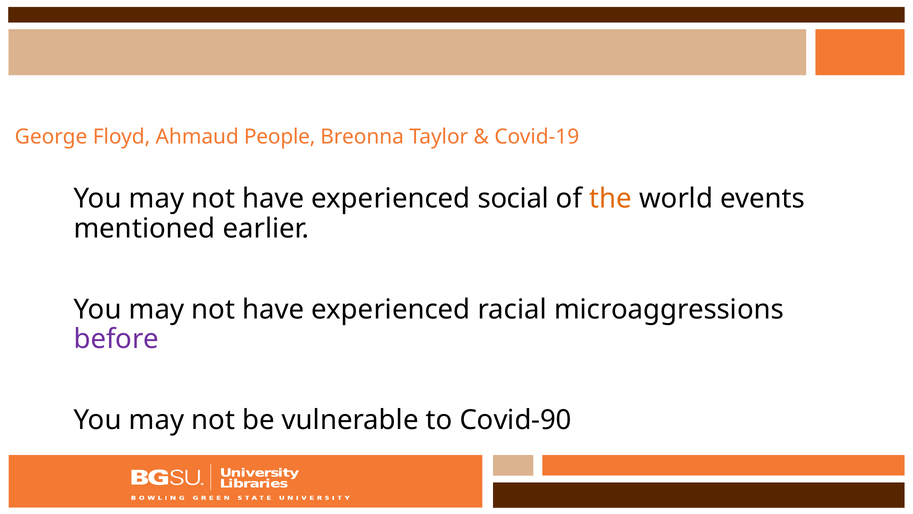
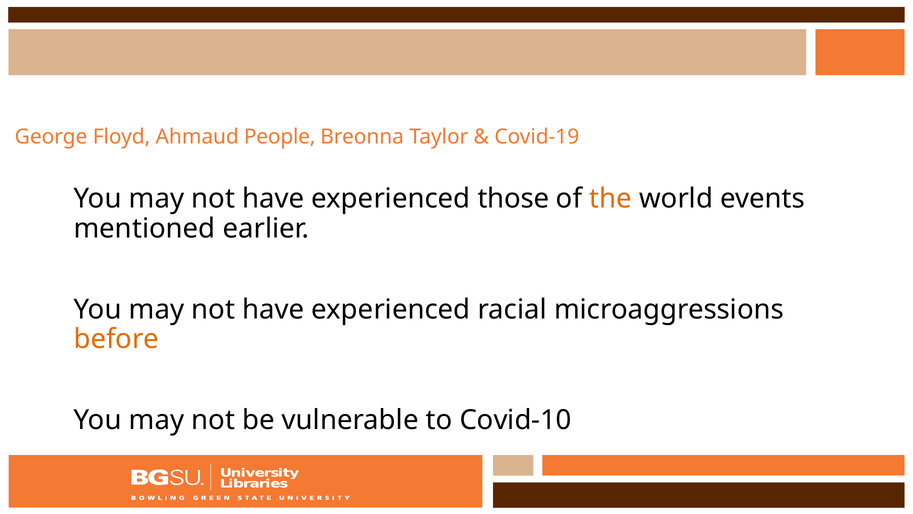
social: social -> those
before colour: purple -> orange
Covid-90: Covid-90 -> Covid-10
